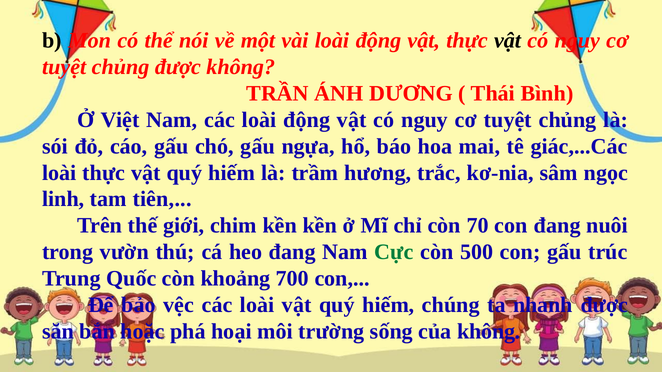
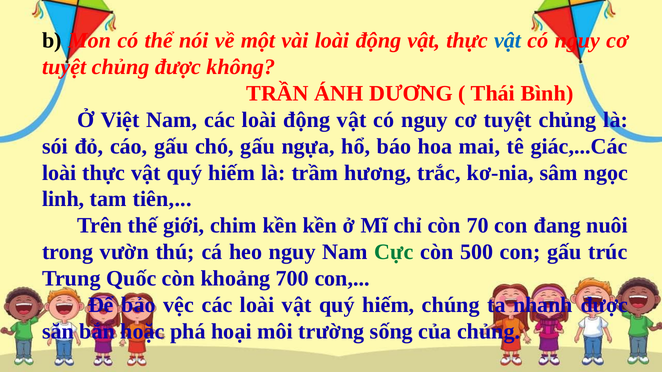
vật at (508, 40) colour: black -> blue
heo đang: đang -> nguy
của không: không -> chủng
